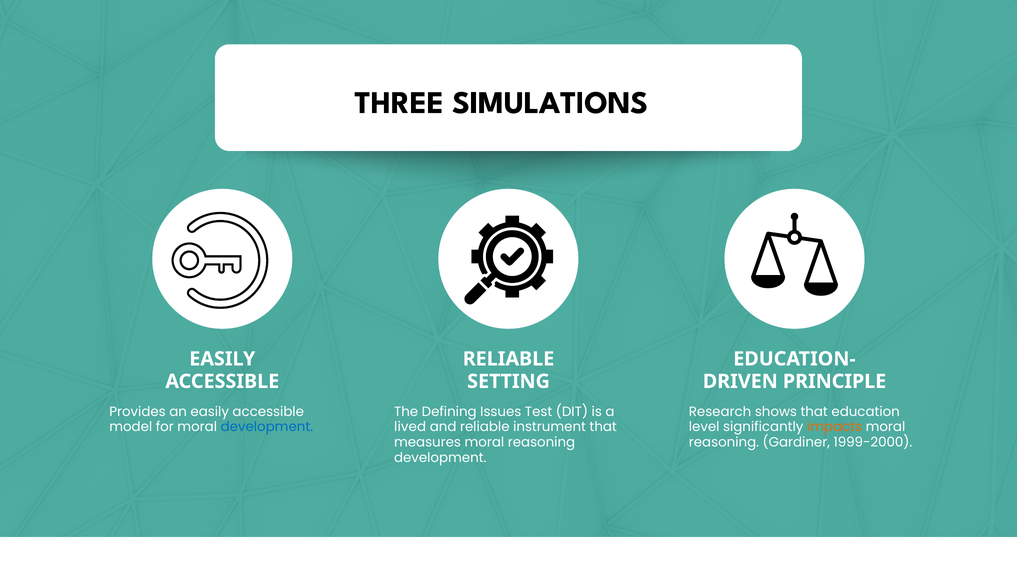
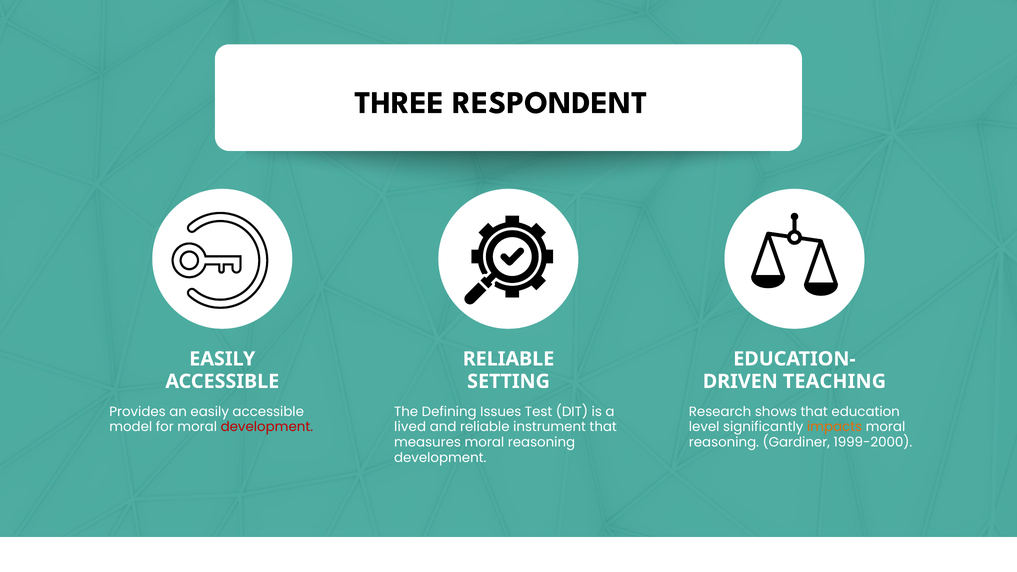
SIMULATIONS: SIMULATIONS -> RESPONDENT
PRINCIPLE: PRINCIPLE -> TEACHING
development at (267, 427) colour: blue -> red
